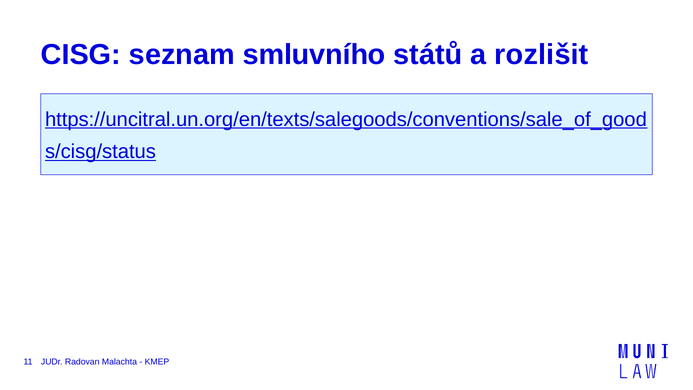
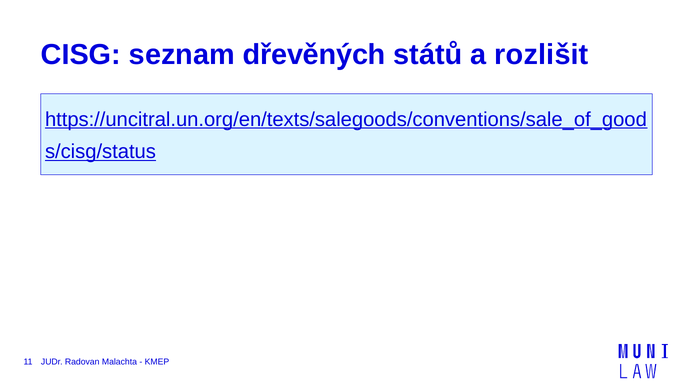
smluvního: smluvního -> dřevěných
